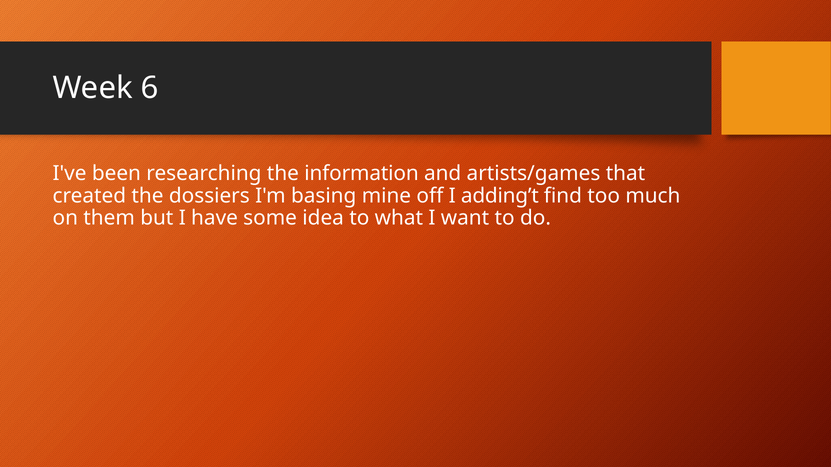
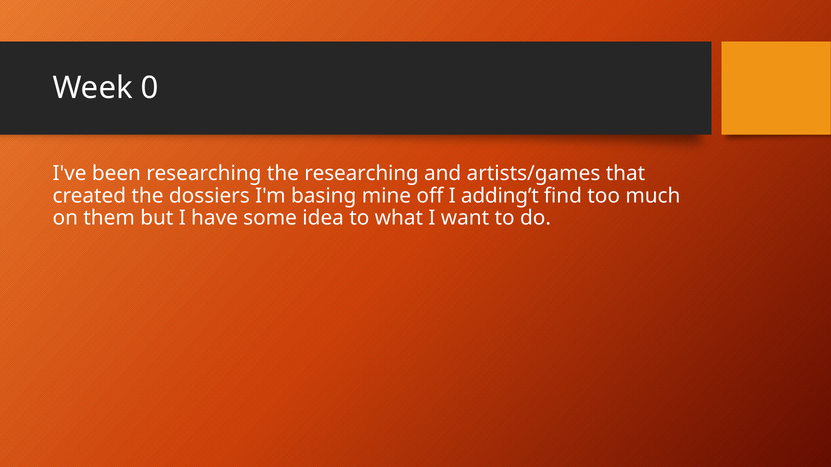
6: 6 -> 0
the information: information -> researching
